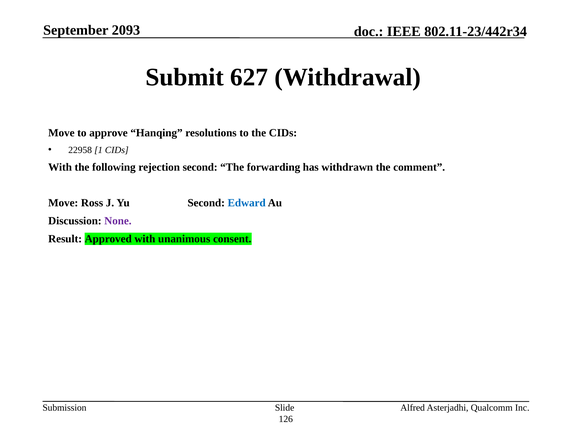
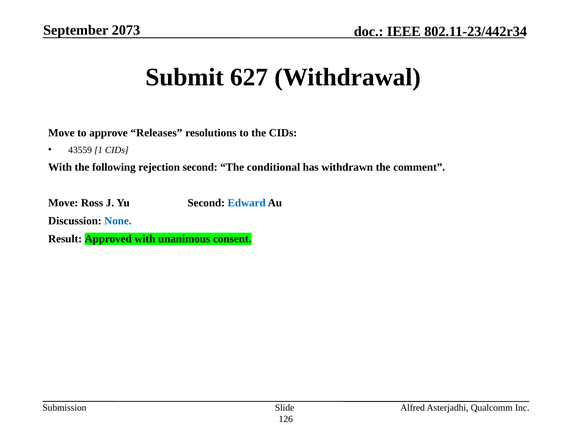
2093: 2093 -> 2073
Hanqing: Hanqing -> Releases
22958: 22958 -> 43559
forwarding: forwarding -> conditional
None colour: purple -> blue
